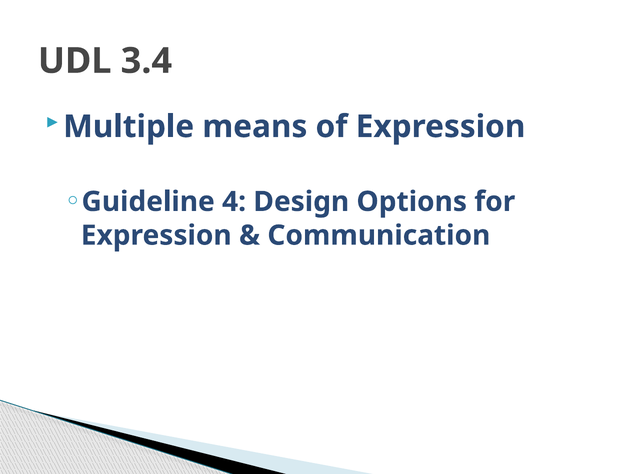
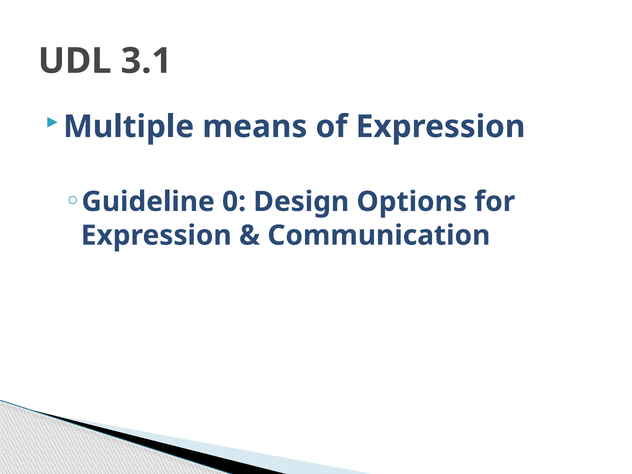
3.4: 3.4 -> 3.1
4: 4 -> 0
